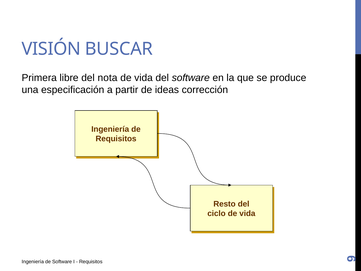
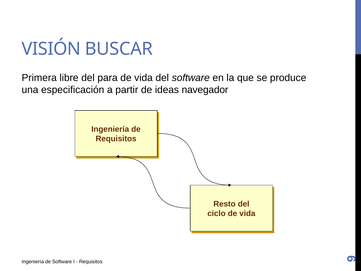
nota: nota -> para
corrección: corrección -> navegador
